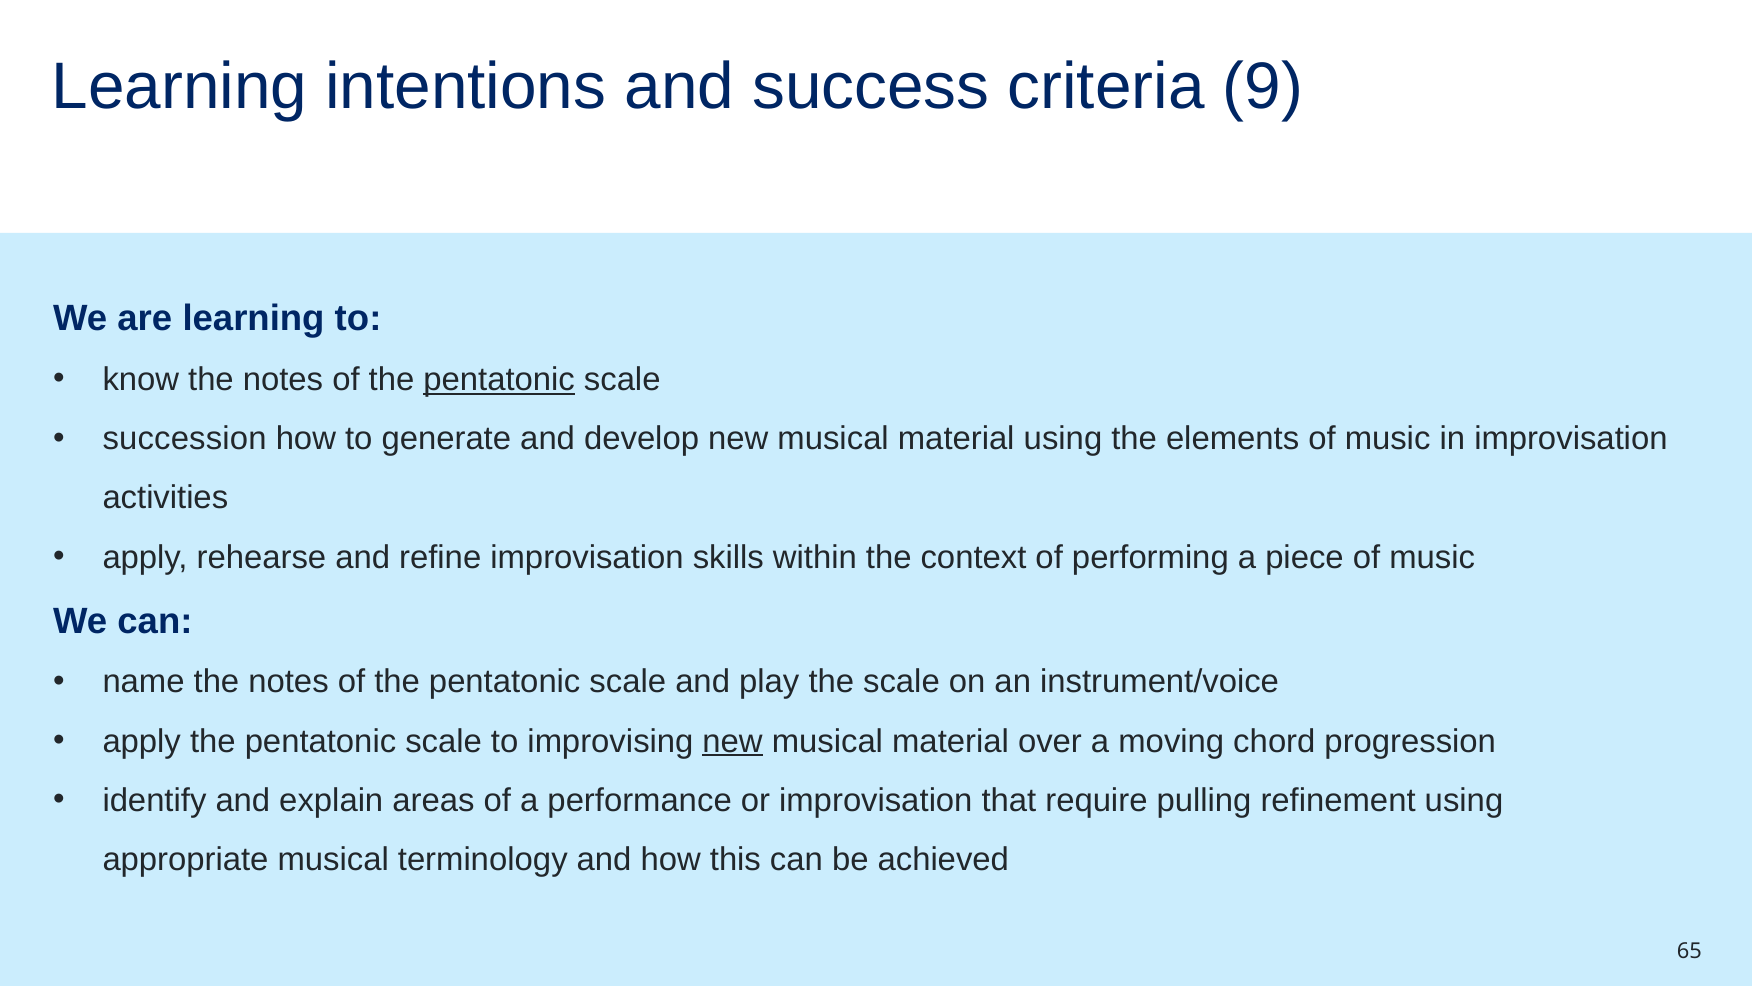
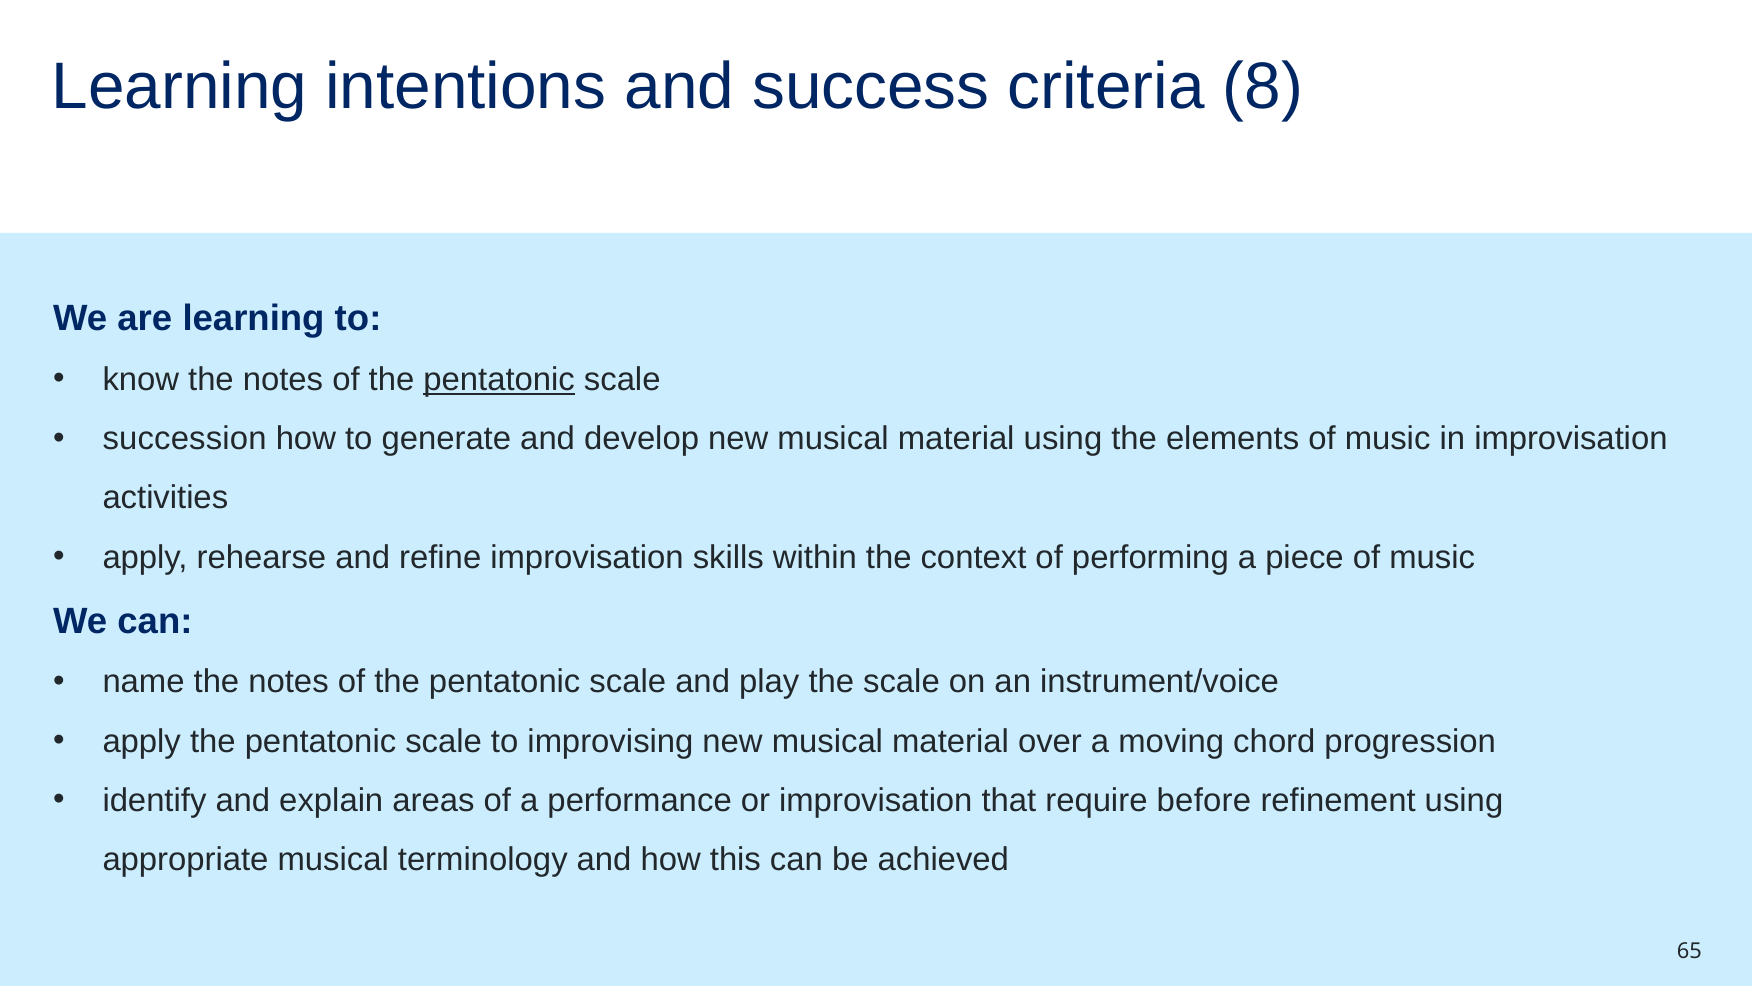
9: 9 -> 8
new at (733, 741) underline: present -> none
pulling: pulling -> before
